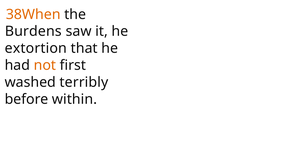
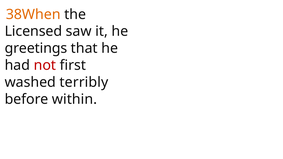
Burdens: Burdens -> Licensed
extortion: extortion -> greetings
not colour: orange -> red
